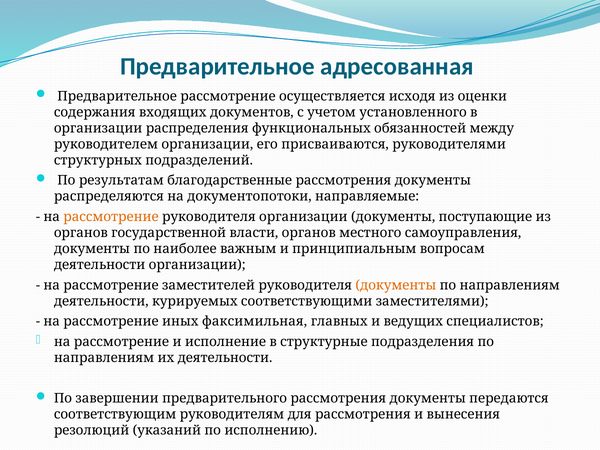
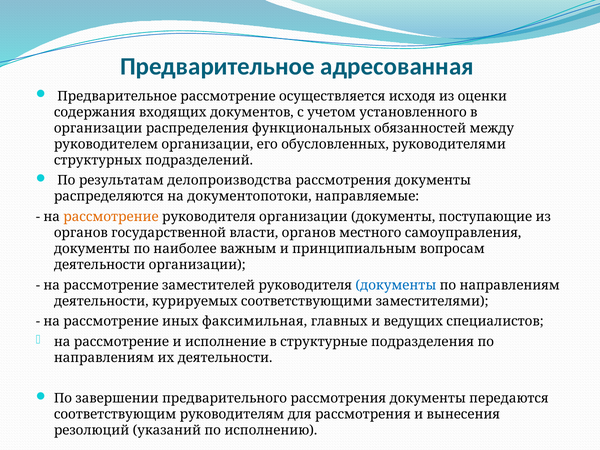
присваиваются: присваиваются -> обусловленных
благодарственные: благодарственные -> делопроизводства
документы at (396, 285) colour: orange -> blue
